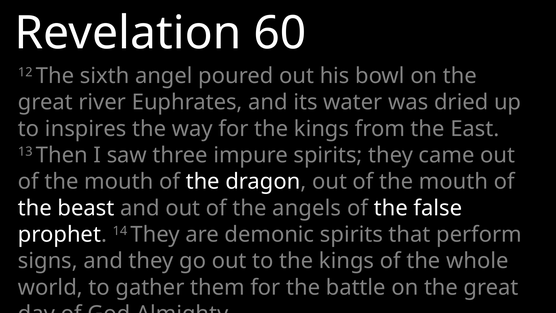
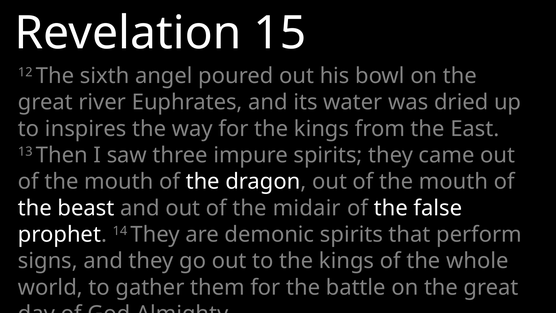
60: 60 -> 15
angels: angels -> midair
